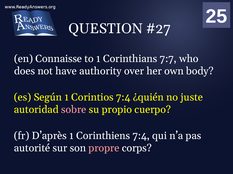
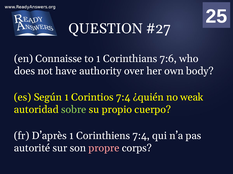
7:7: 7:7 -> 7:6
juste: juste -> weak
sobre colour: pink -> light green
